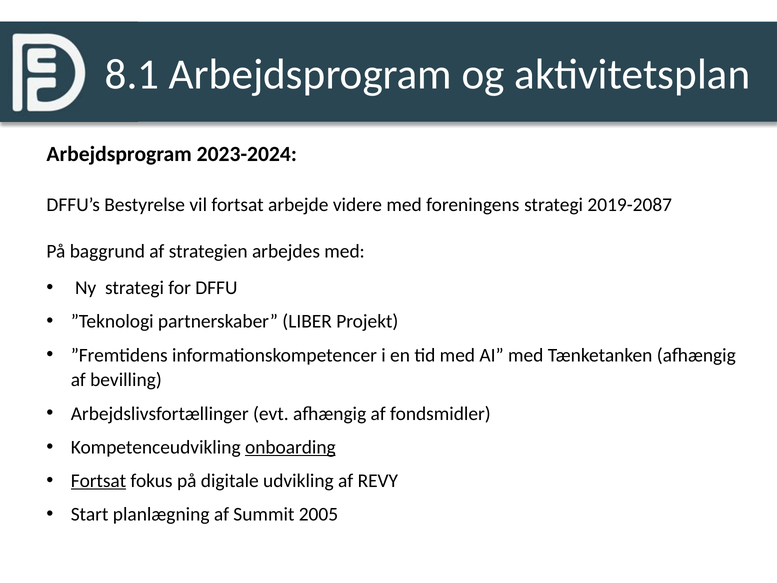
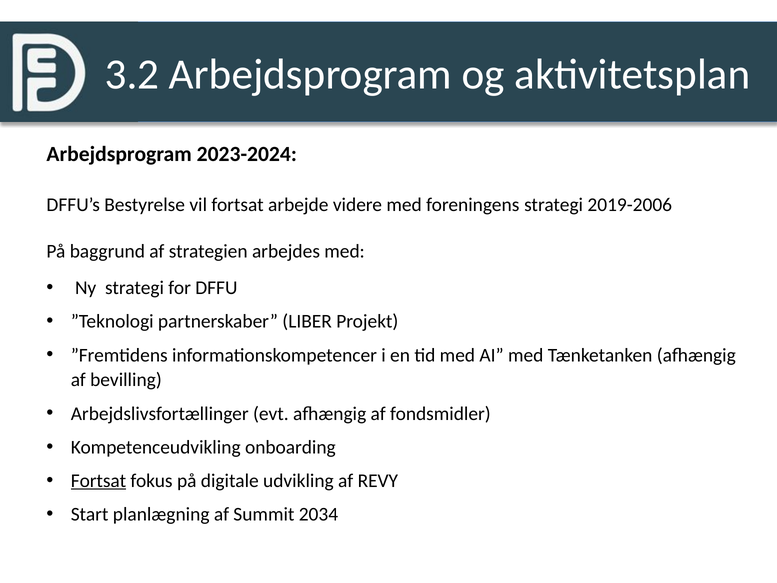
8.1: 8.1 -> 3.2
2019-2087: 2019-2087 -> 2019-2006
onboarding underline: present -> none
2005: 2005 -> 2034
